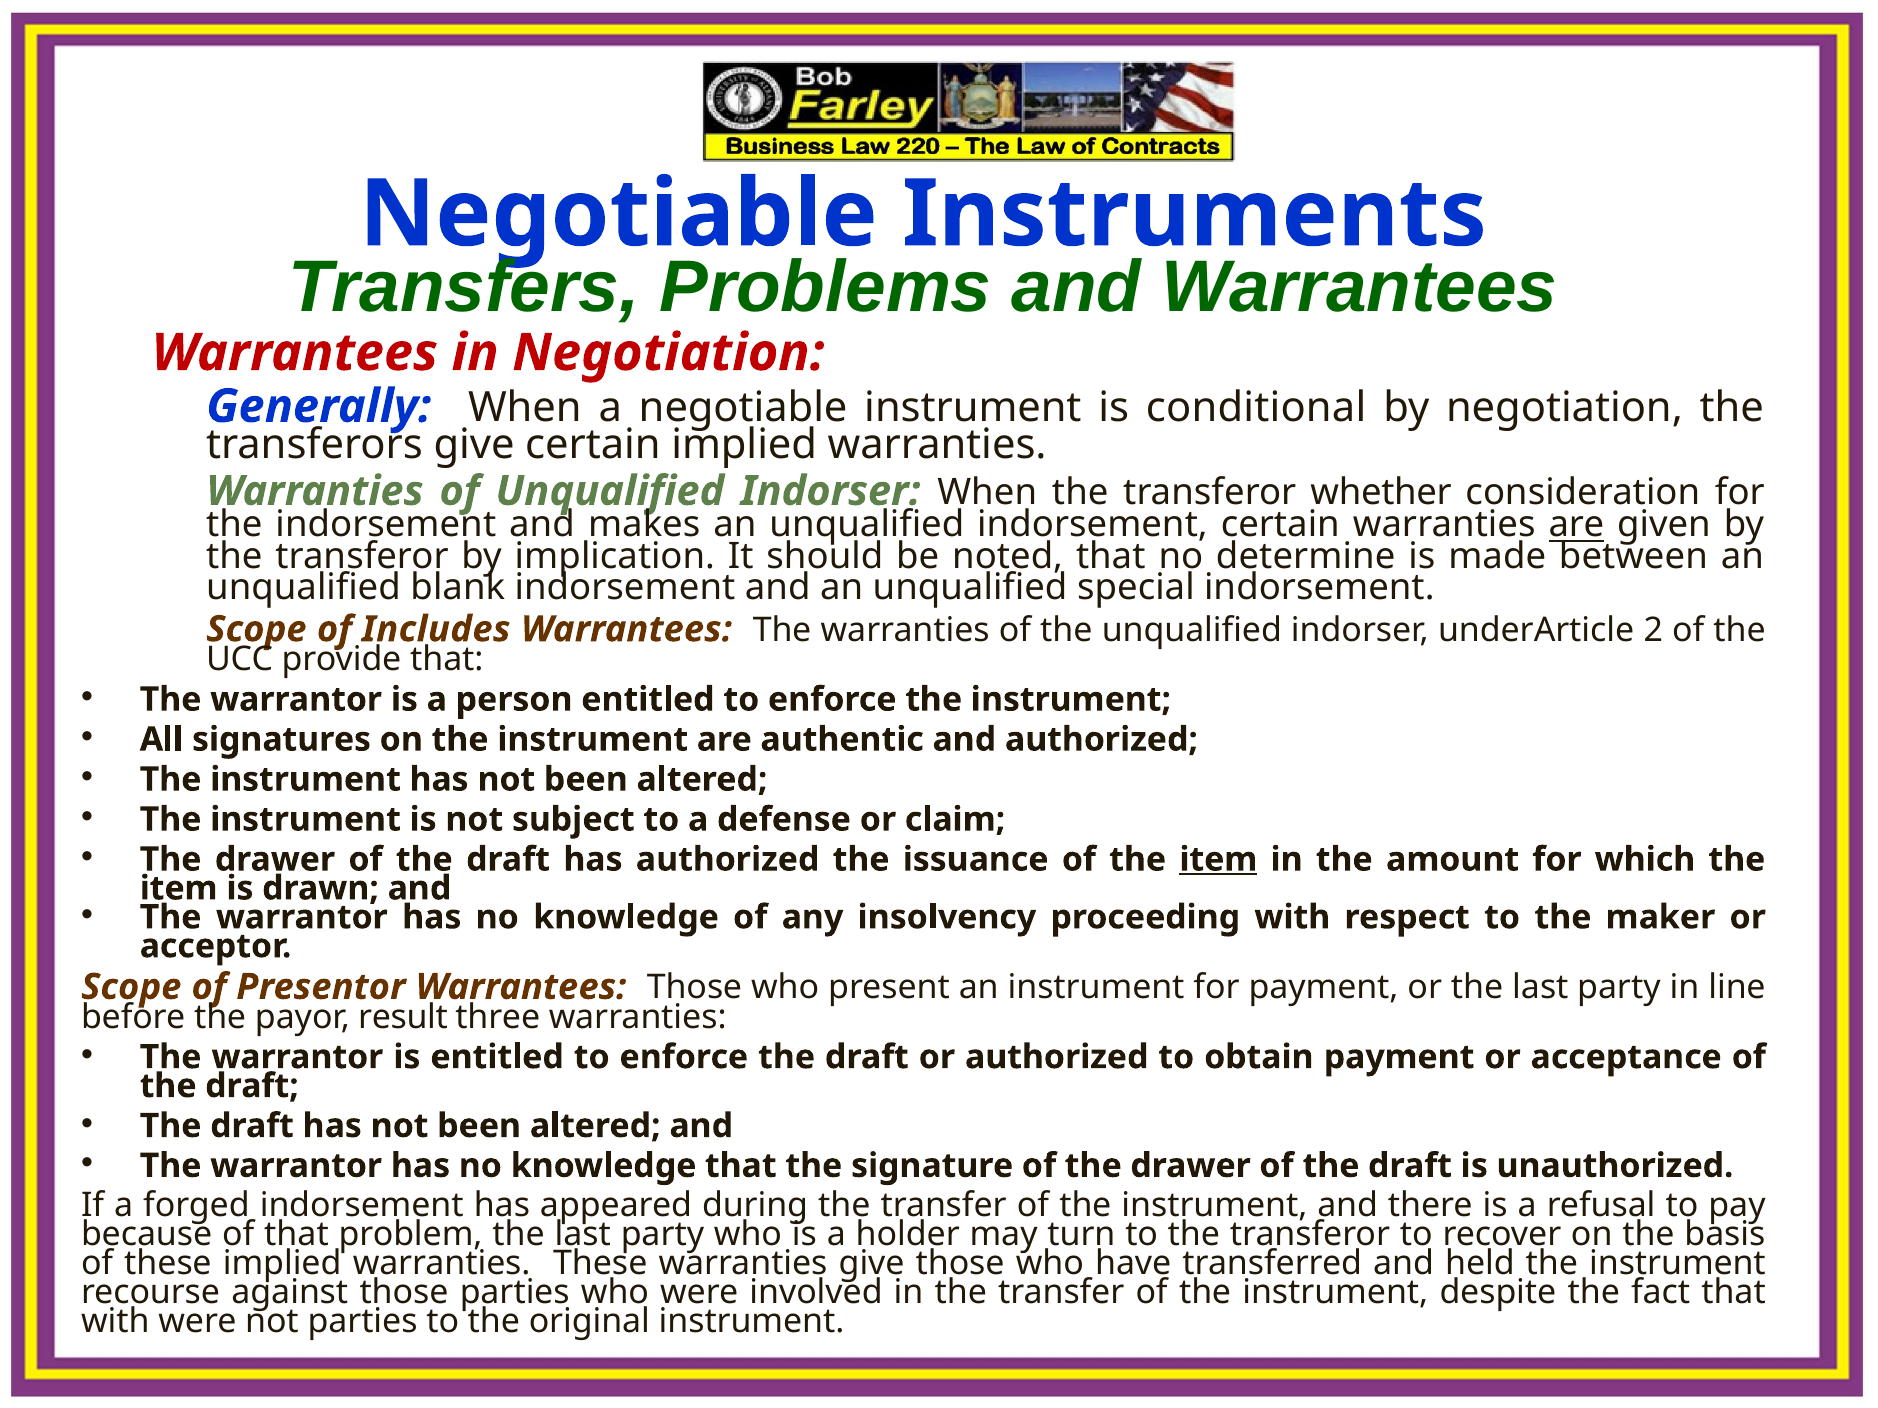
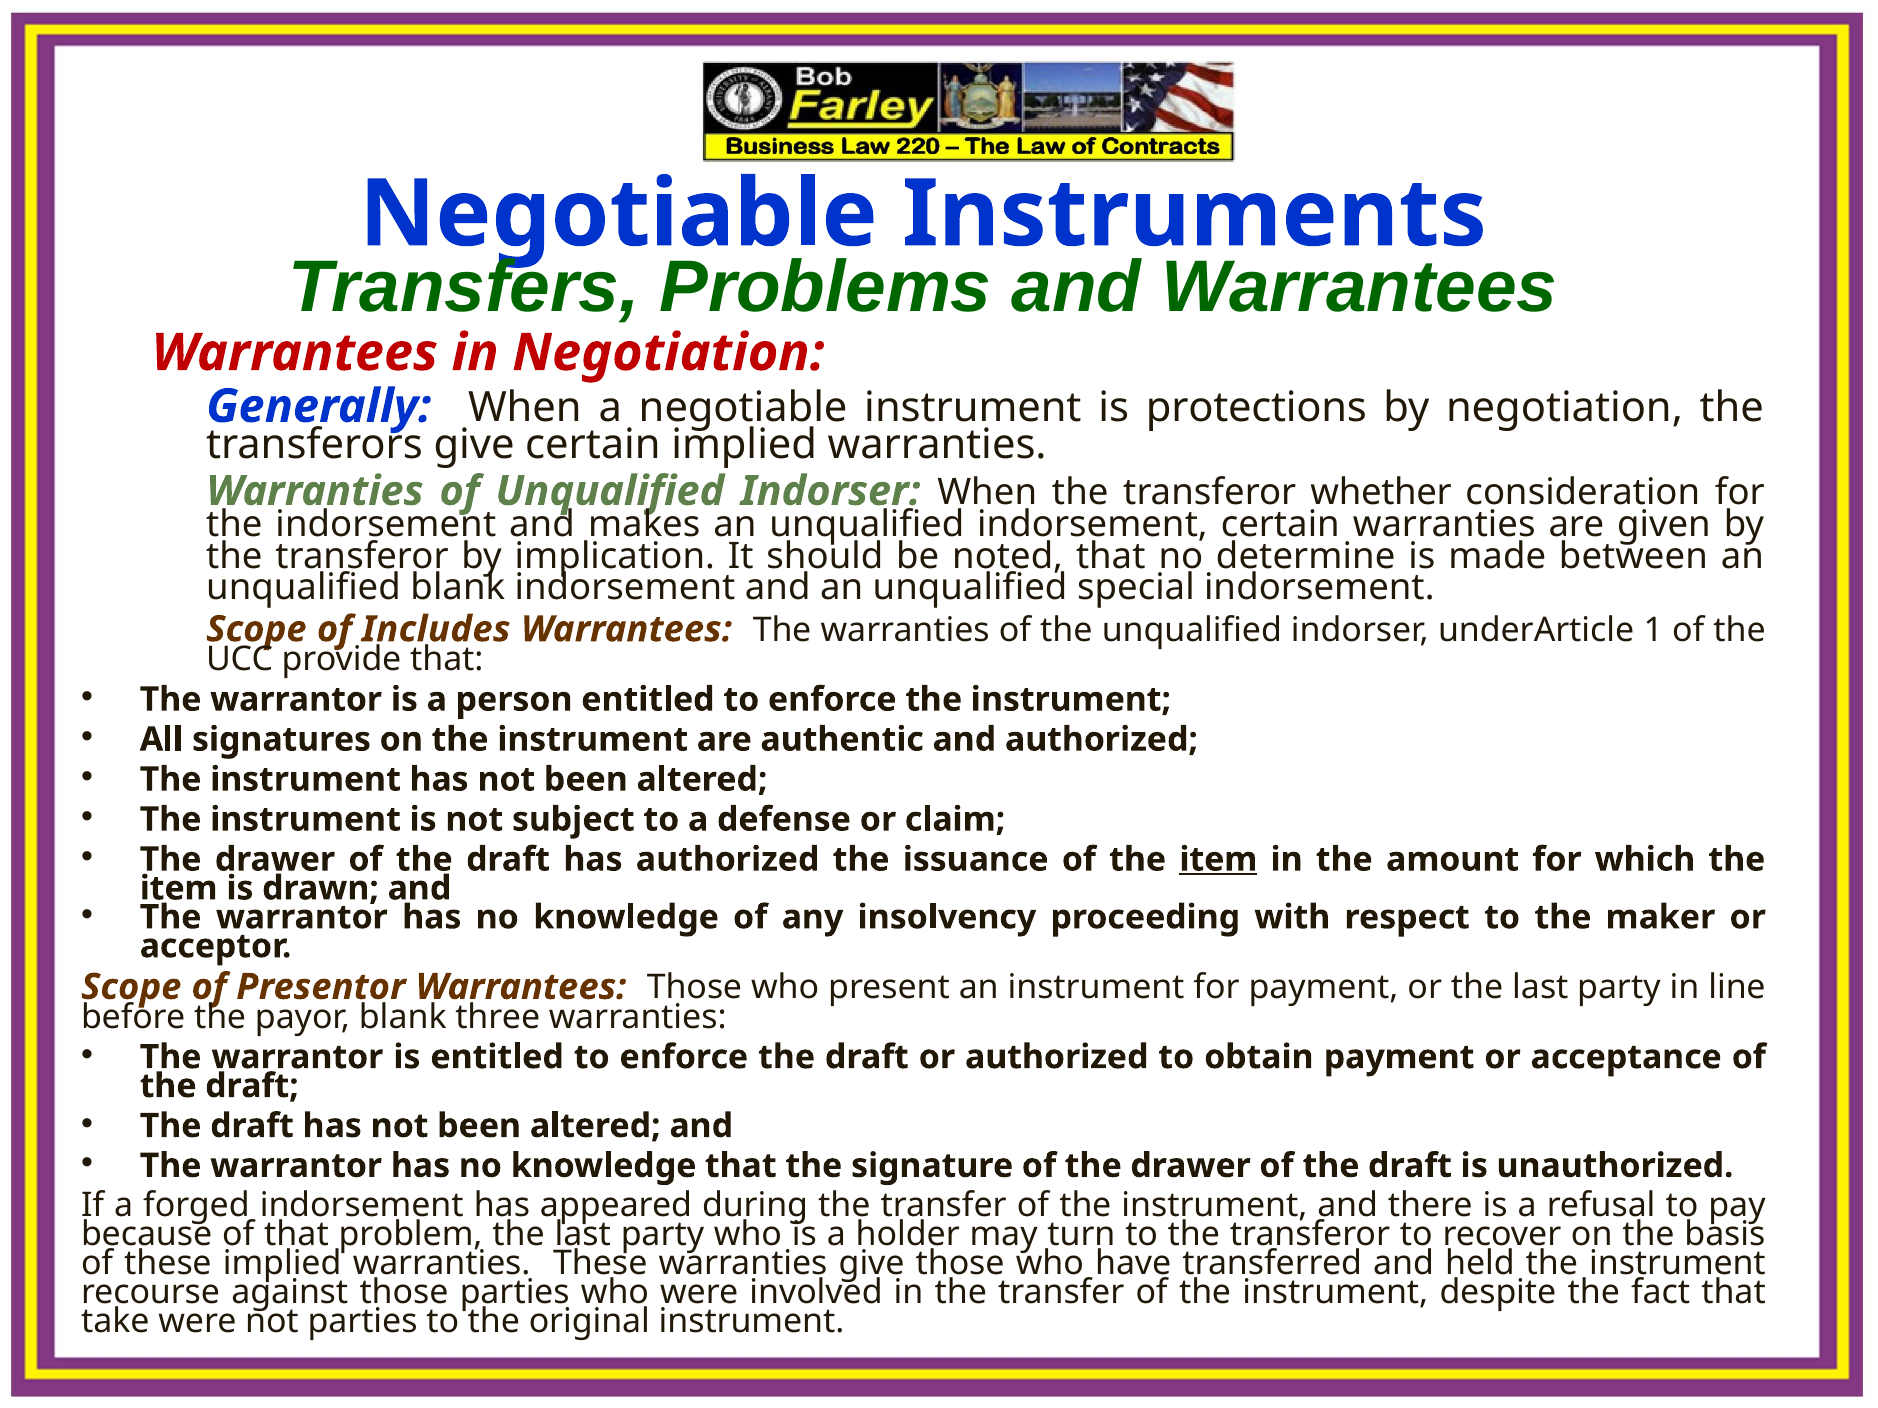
conditional: conditional -> protections
are at (1576, 525) underline: present -> none
2: 2 -> 1
payor result: result -> blank
with at (115, 1322): with -> take
